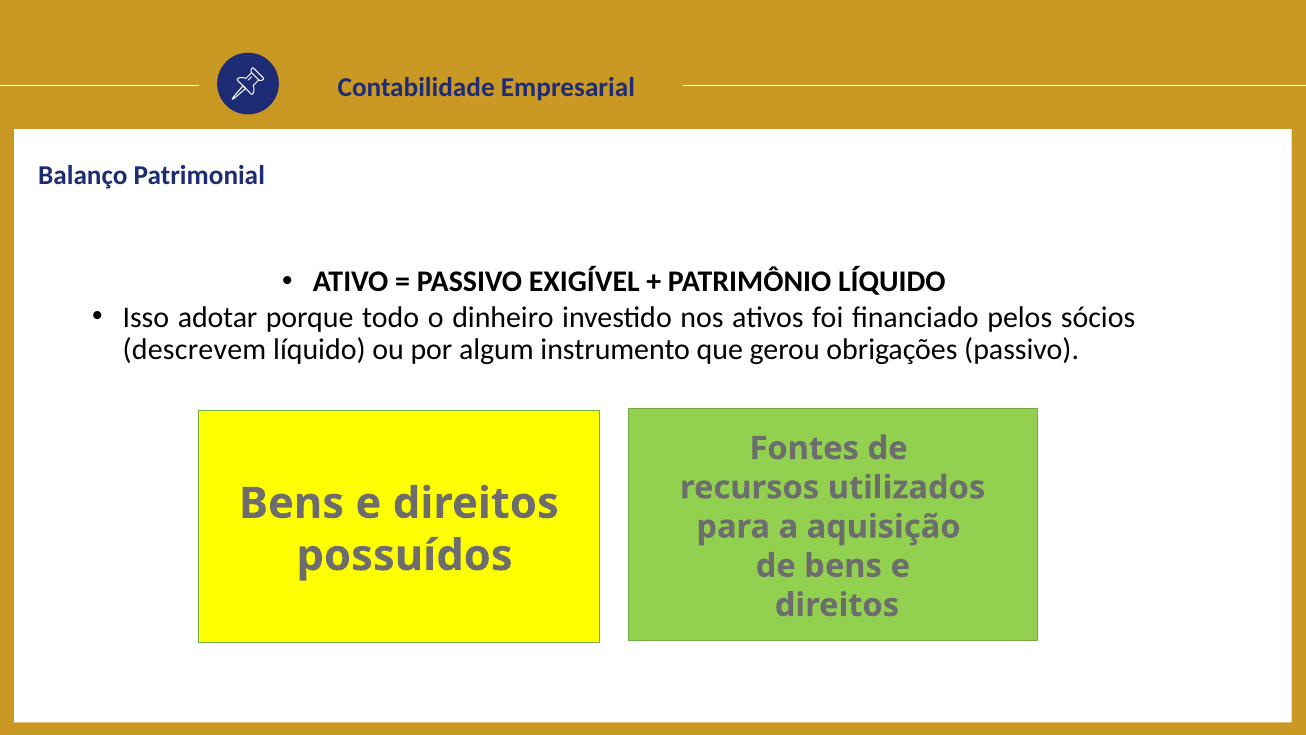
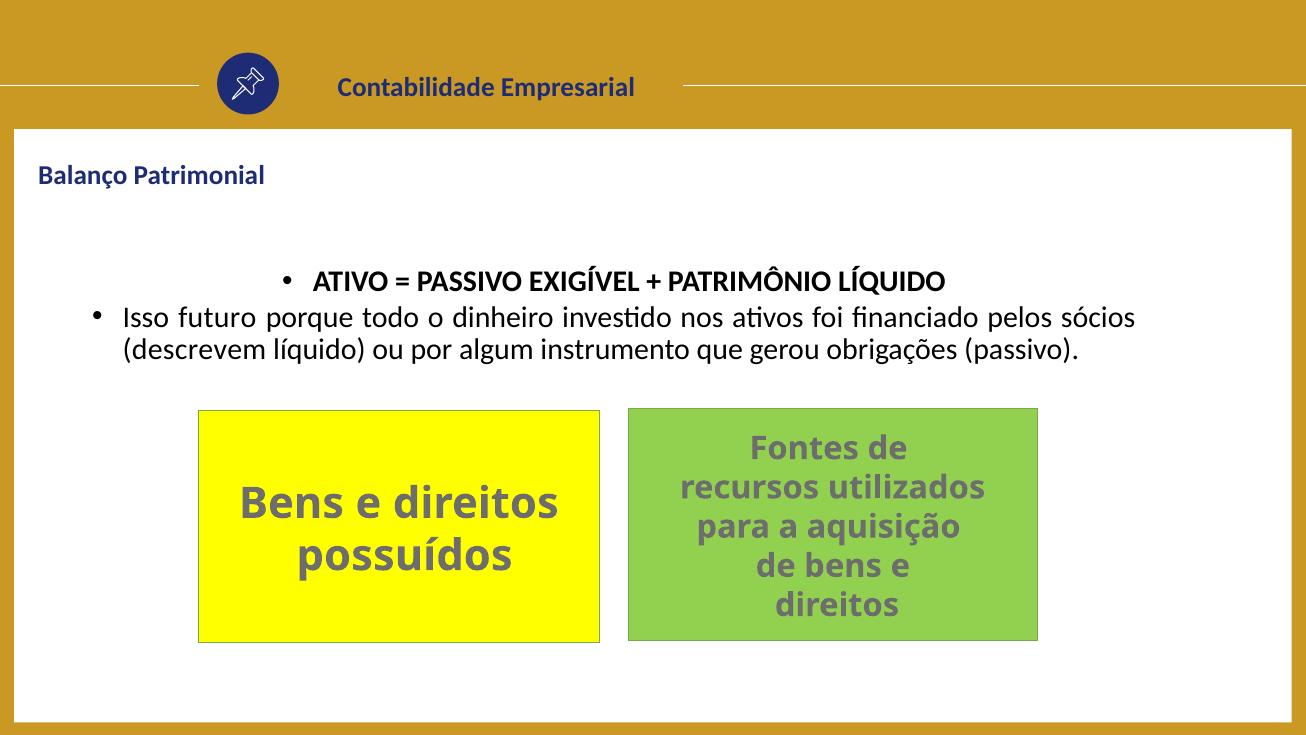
adotar: adotar -> futuro
